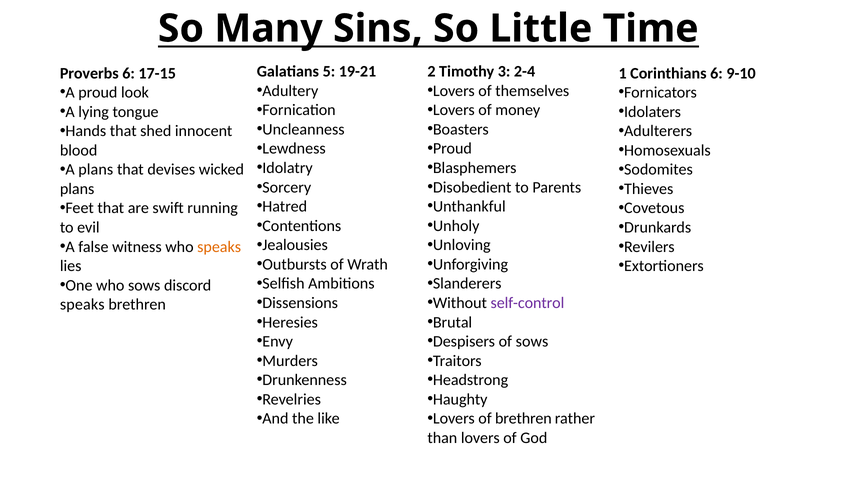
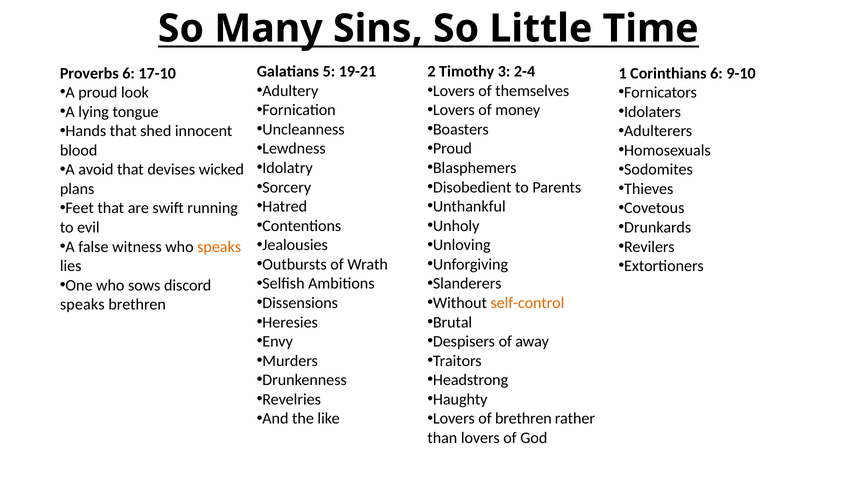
17-15: 17-15 -> 17-10
A plans: plans -> avoid
self-control colour: purple -> orange
of sows: sows -> away
